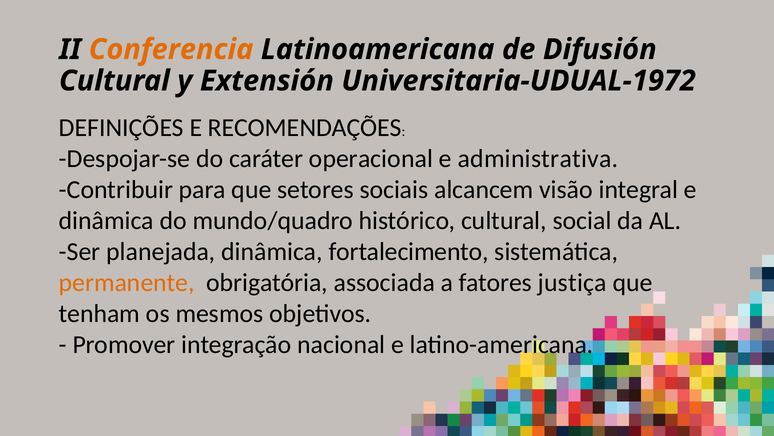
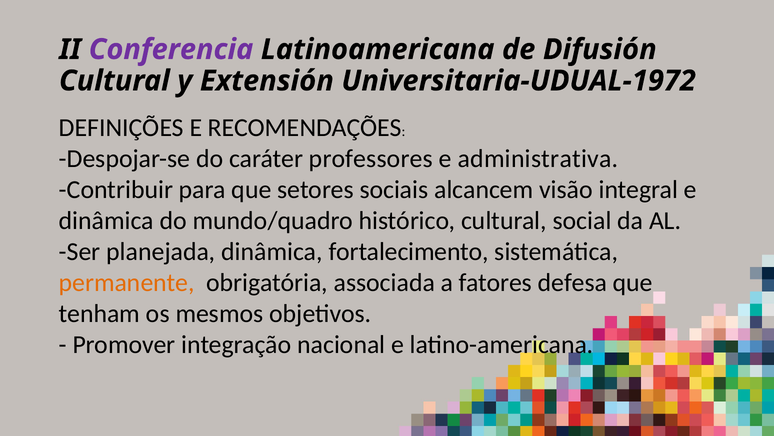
Conferencia colour: orange -> purple
operacional: operacional -> professores
justiça: justiça -> defesa
